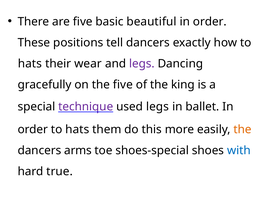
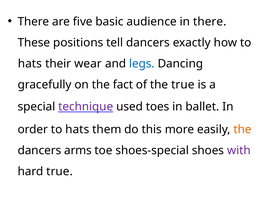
beautiful: beautiful -> audience
order at (210, 22): order -> there
legs at (142, 64) colour: purple -> blue
the five: five -> fact
the king: king -> true
used legs: legs -> toes
with colour: blue -> purple
